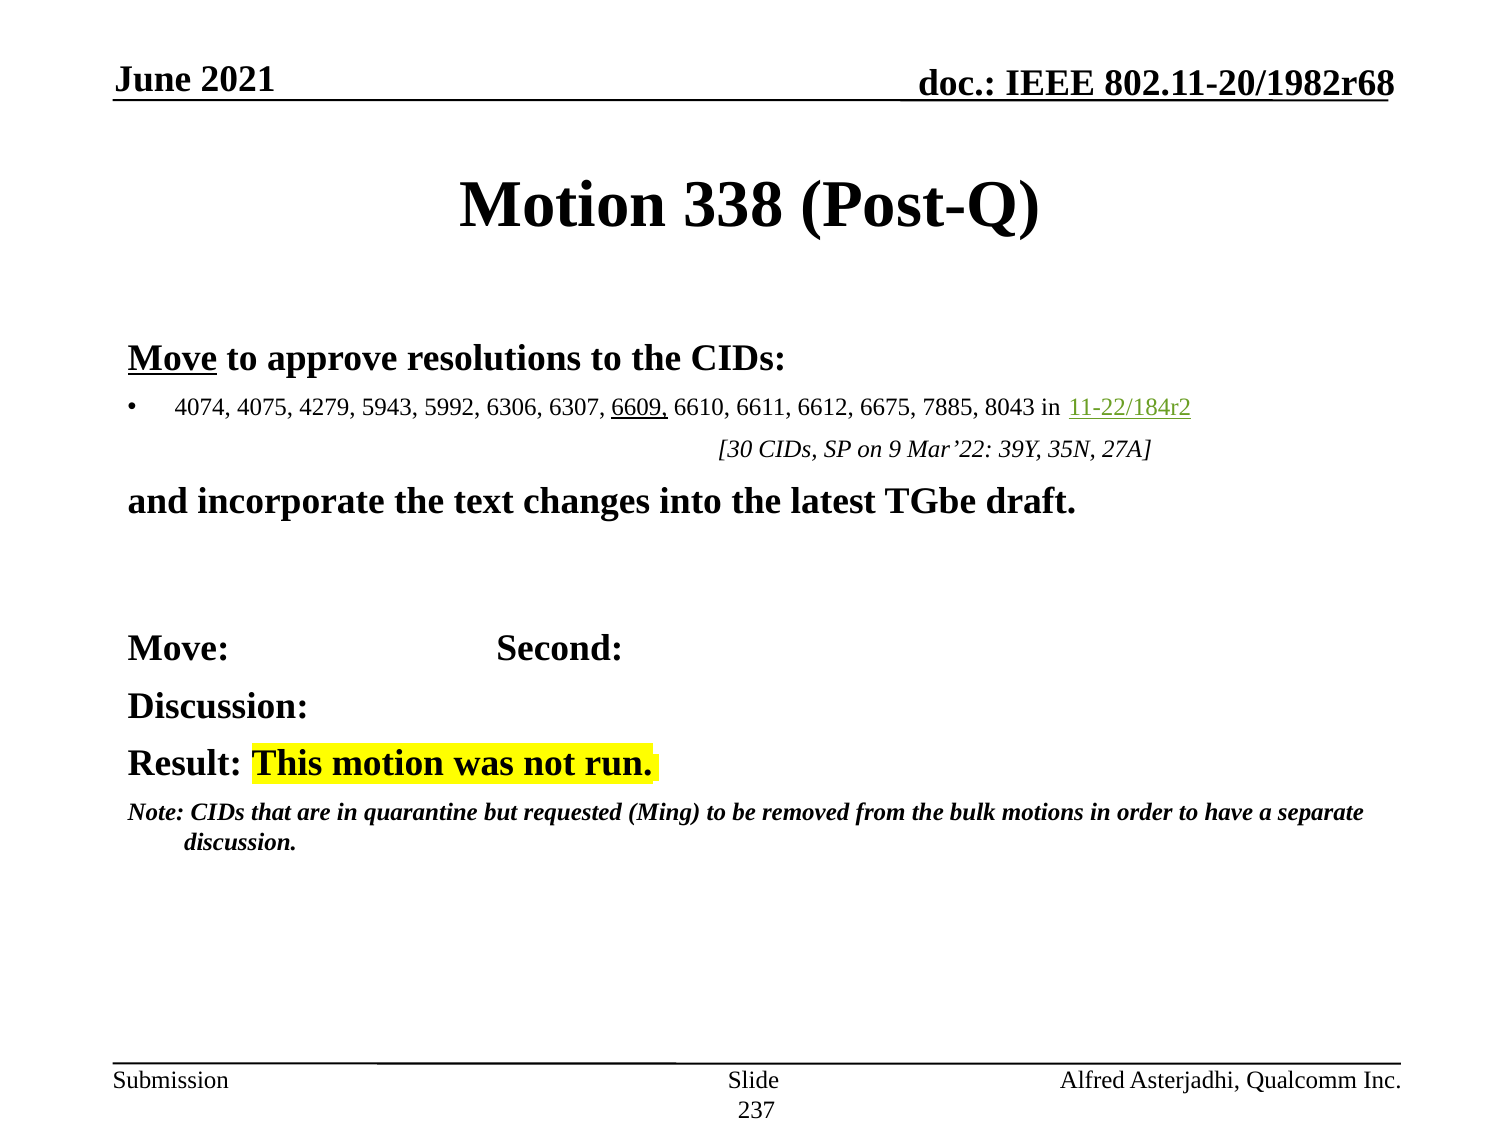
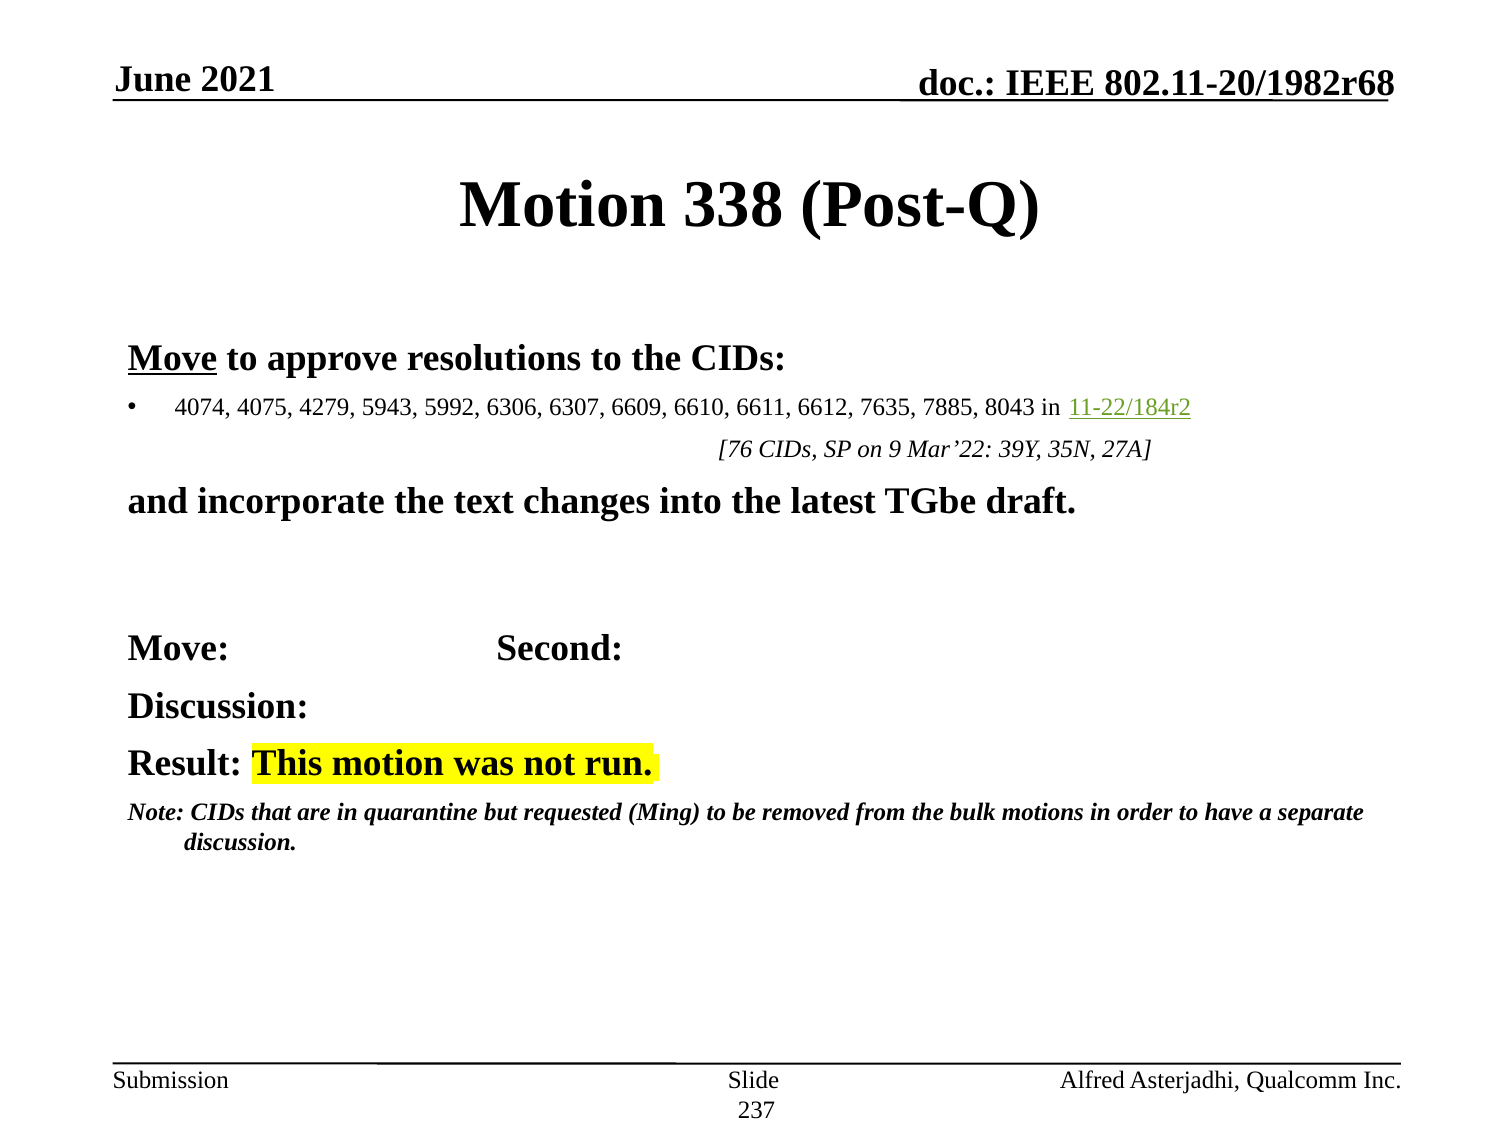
6609 underline: present -> none
6675: 6675 -> 7635
30: 30 -> 76
